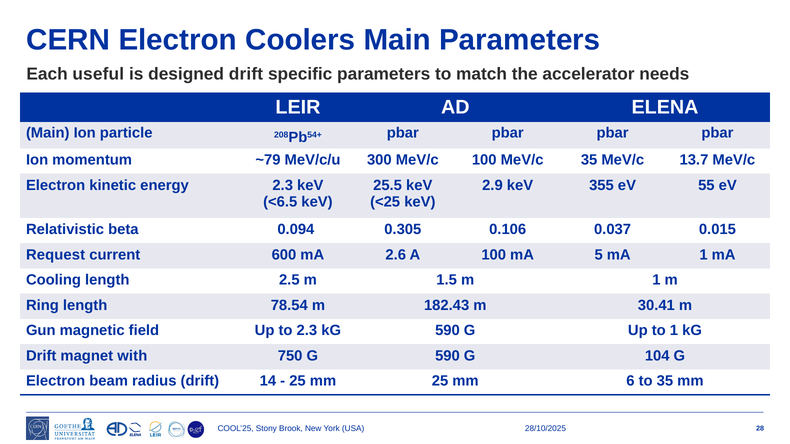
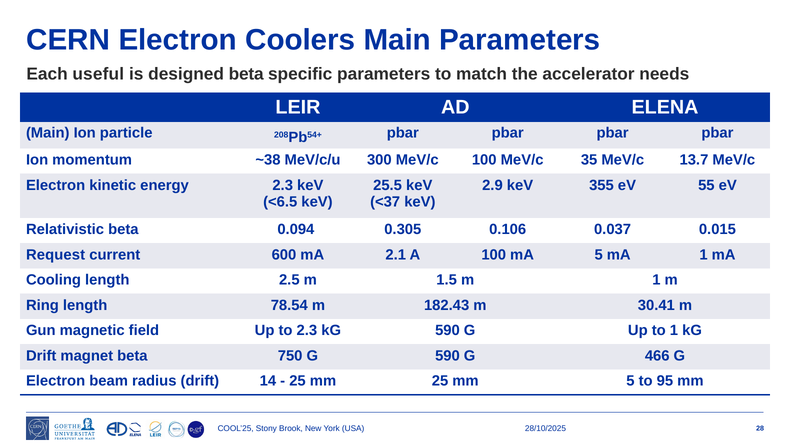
designed drift: drift -> beta
~79: ~79 -> ~38
<25: <25 -> <37
2.6: 2.6 -> 2.1
magnet with: with -> beta
104: 104 -> 466
mm 6: 6 -> 5
to 35: 35 -> 95
